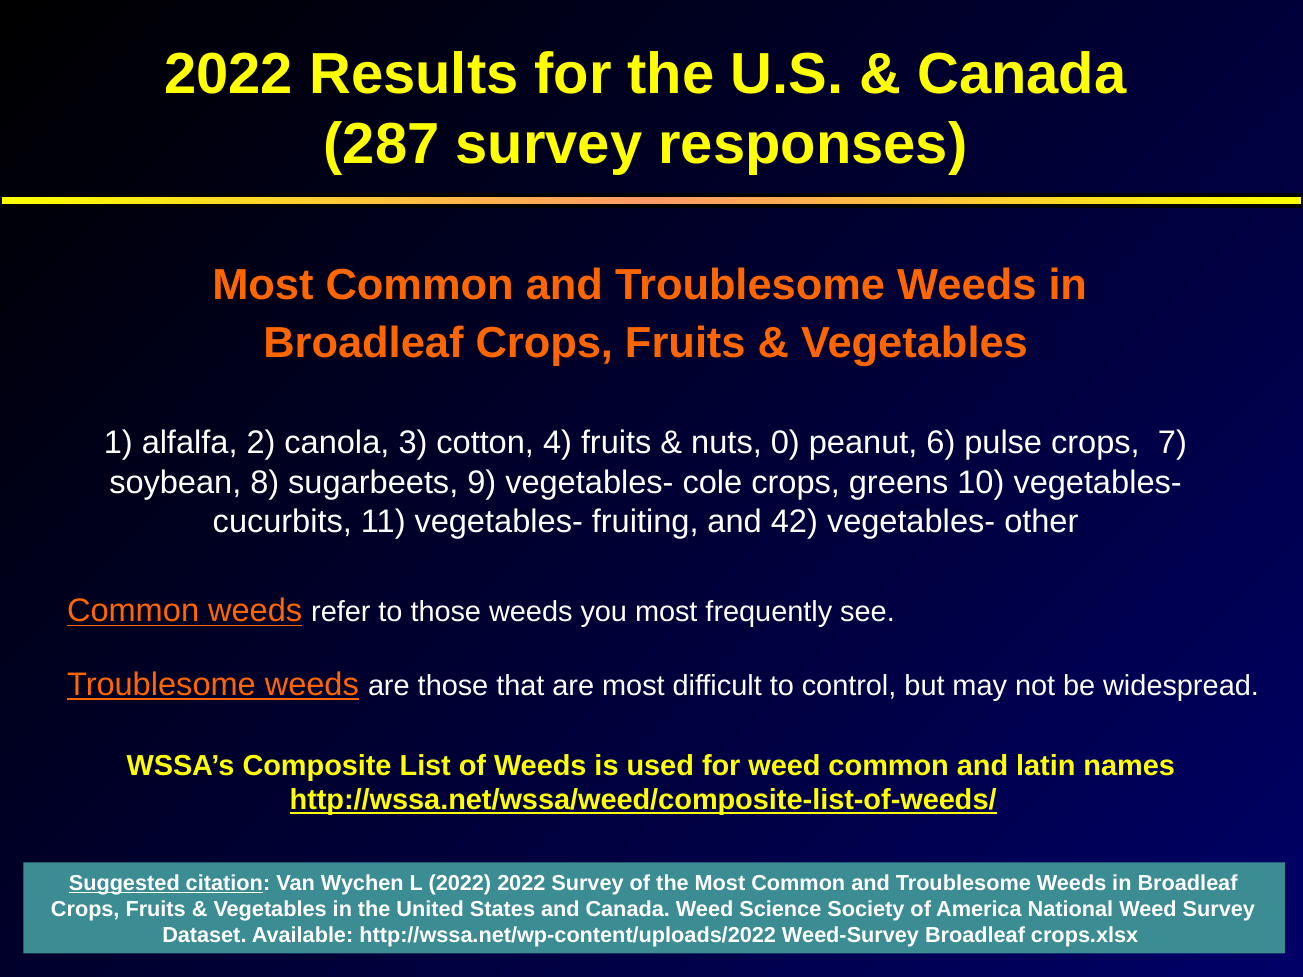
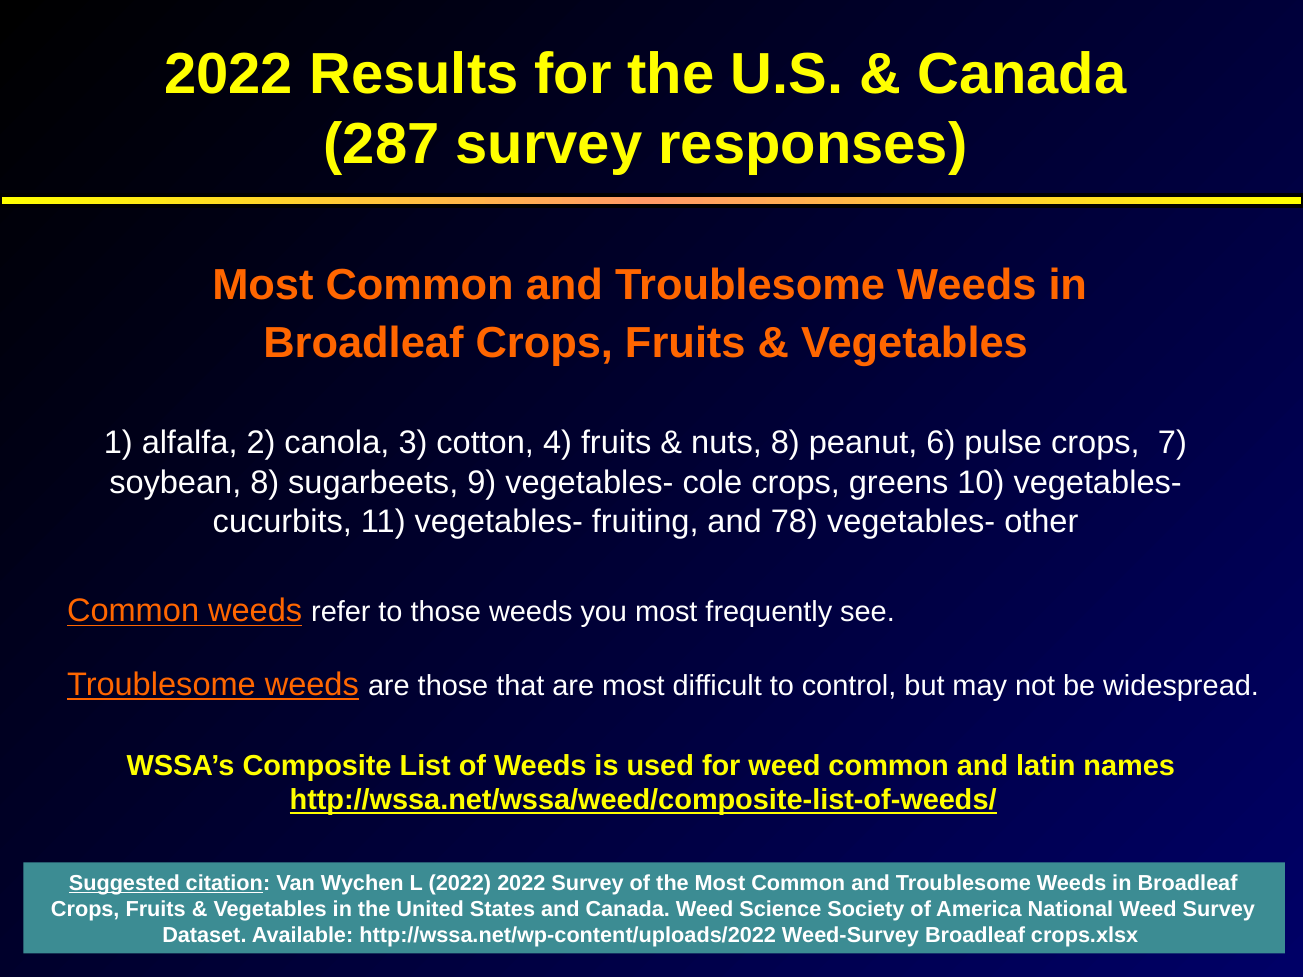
nuts 0: 0 -> 8
42: 42 -> 78
